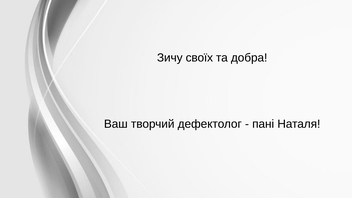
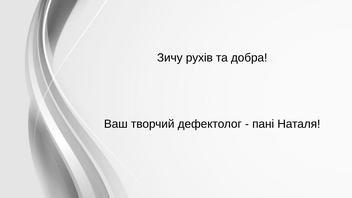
своїх: своїх -> рухів
